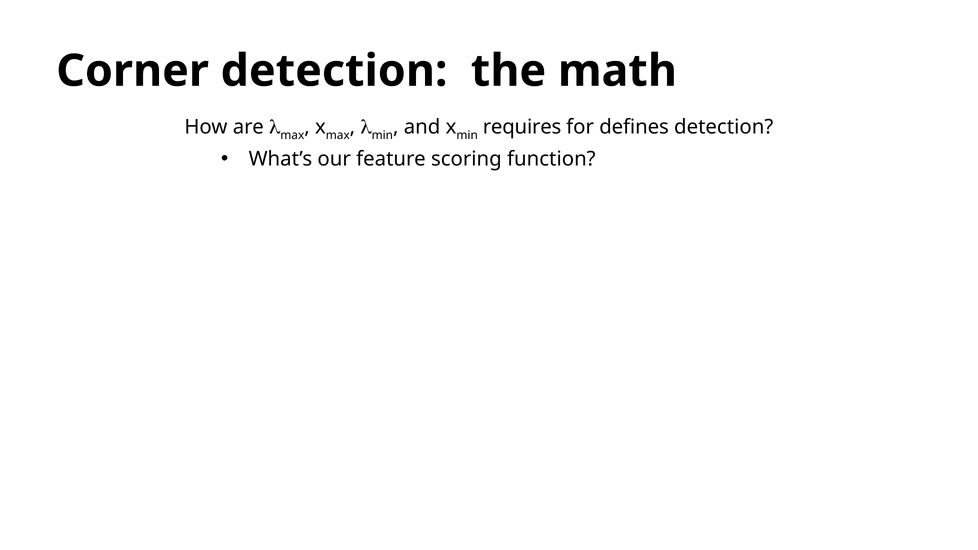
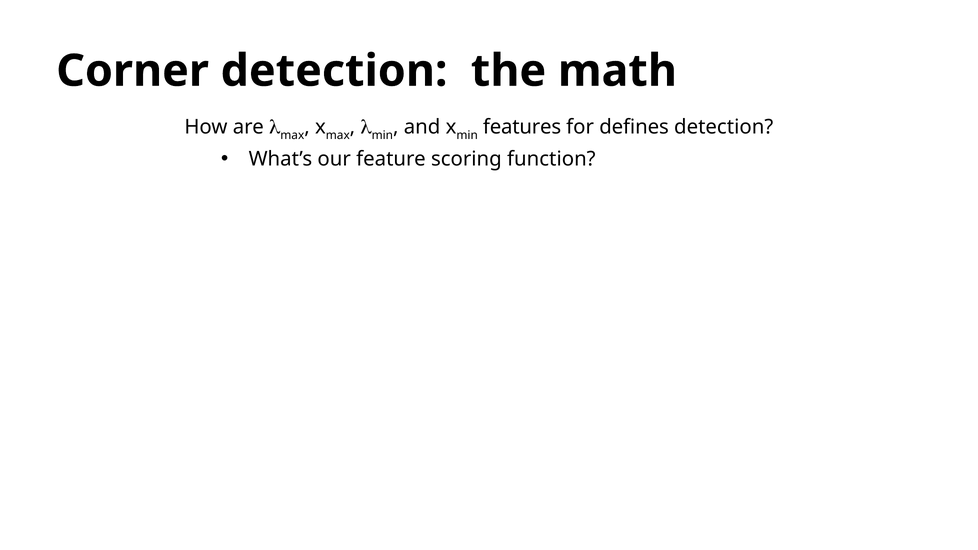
requires: requires -> features
